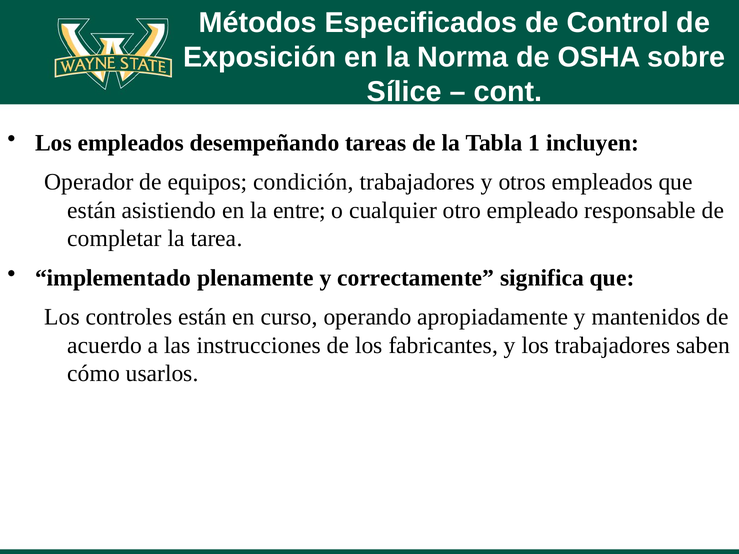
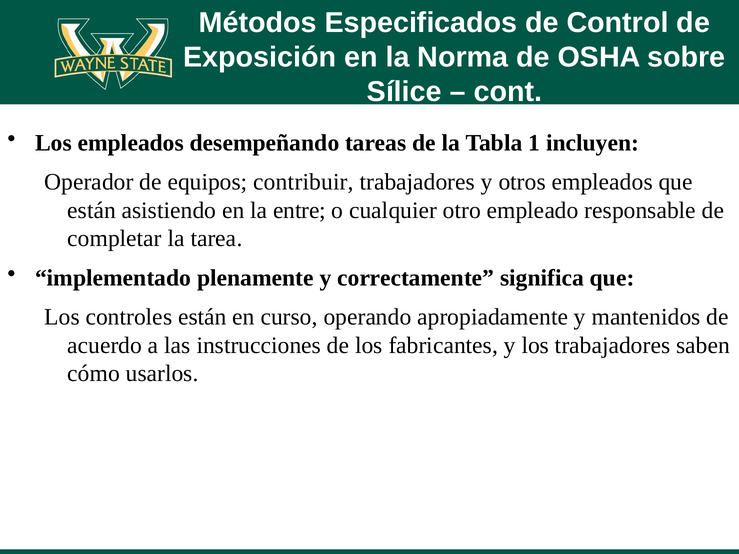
condición: condición -> contribuir
